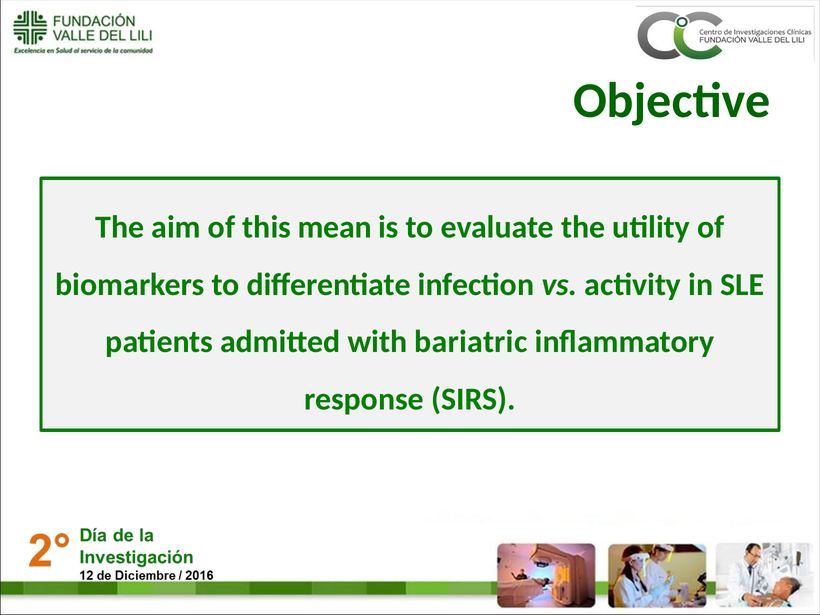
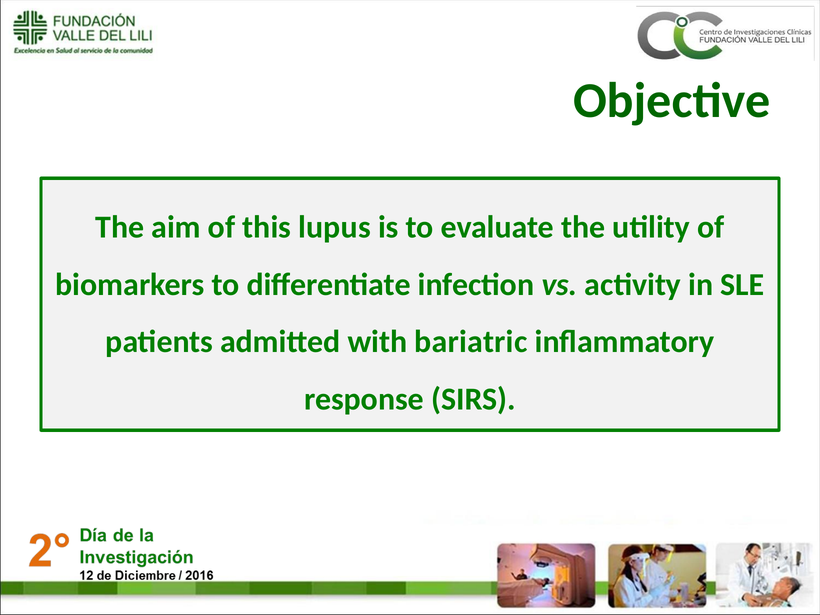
mean: mean -> lupus
